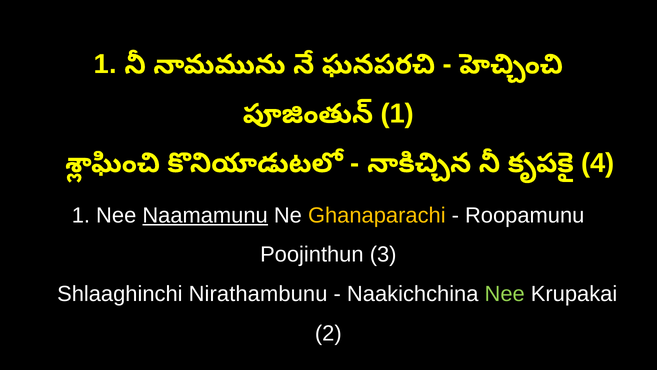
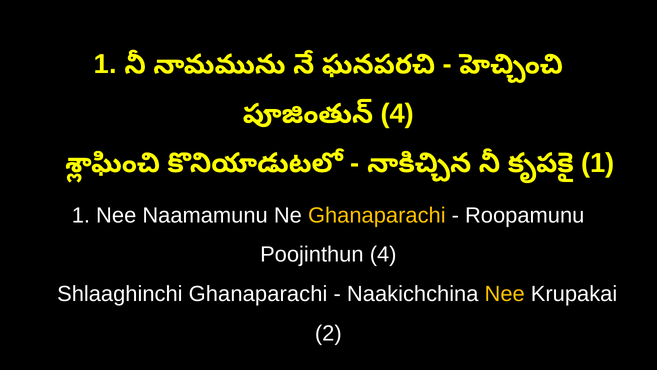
1 at (397, 114): 1 -> 4
4 at (598, 163): 4 -> 1
Naamamunu underline: present -> none
Poojinthun 3: 3 -> 4
Shlaaghinchi Nirathambunu: Nirathambunu -> Ghanaparachi
Nee at (505, 294) colour: light green -> yellow
